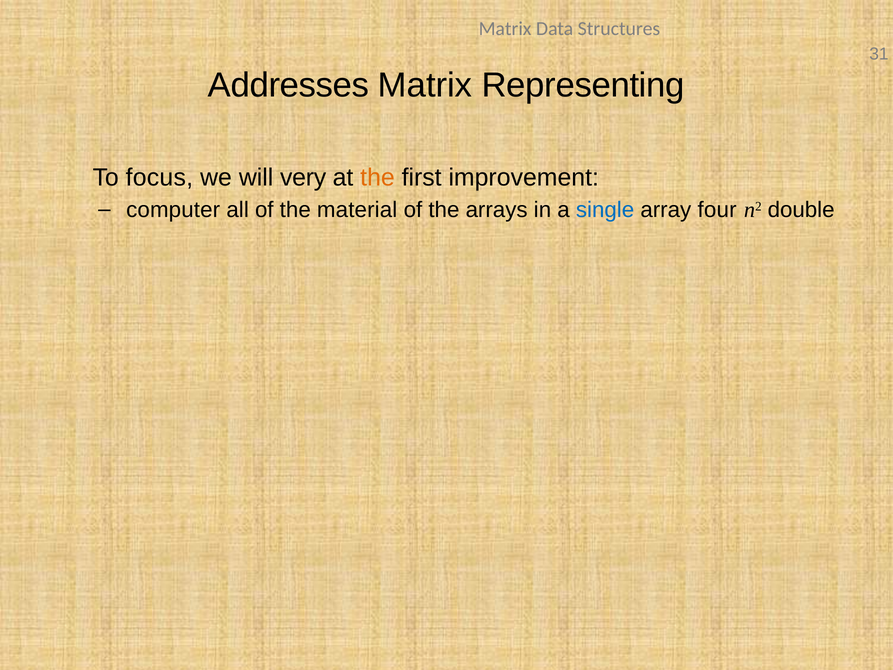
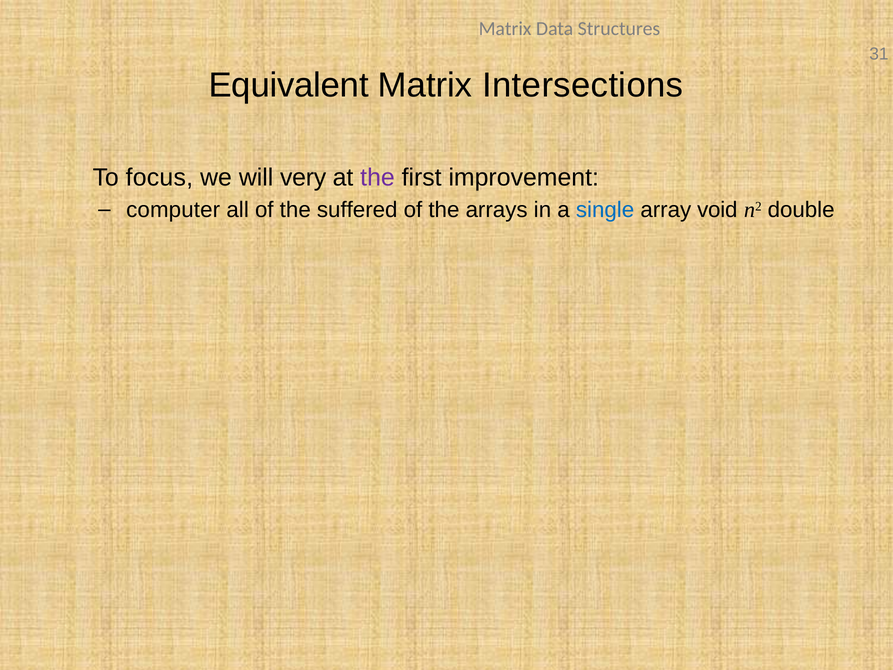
Addresses: Addresses -> Equivalent
Representing: Representing -> Intersections
the at (377, 177) colour: orange -> purple
material: material -> suffered
four: four -> void
